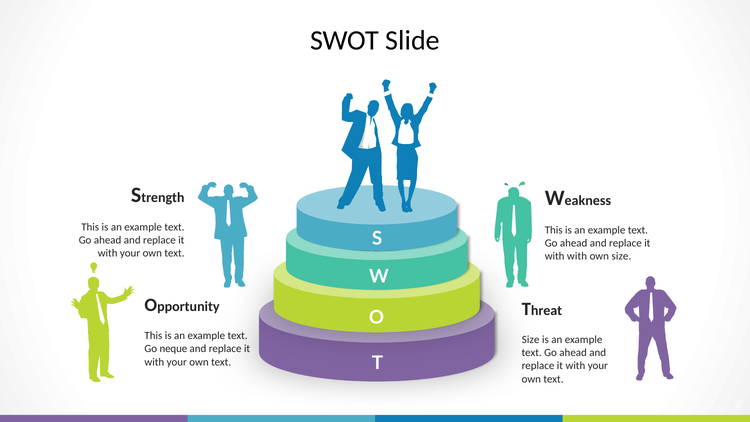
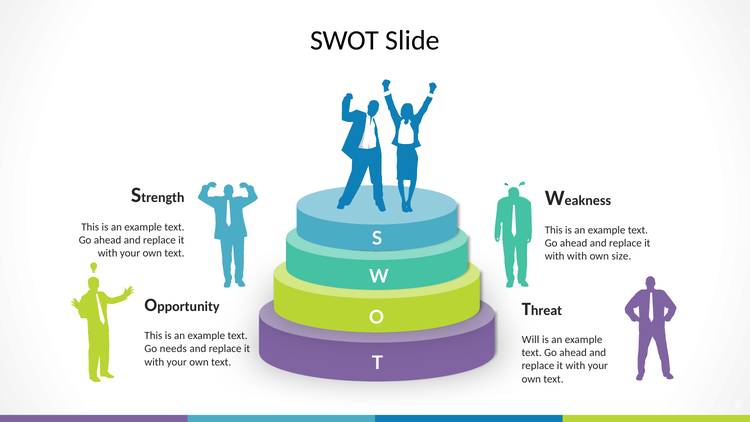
Size at (531, 339): Size -> Will
neque: neque -> needs
